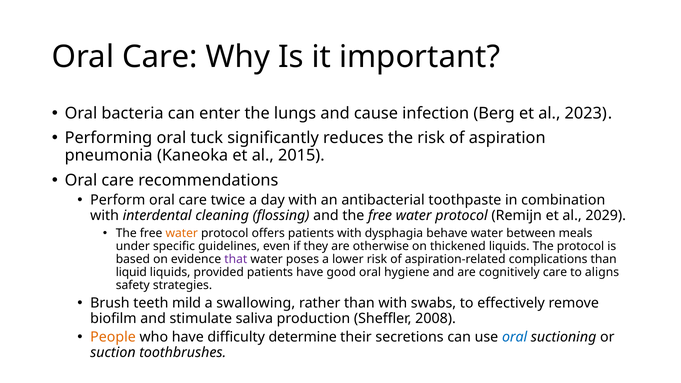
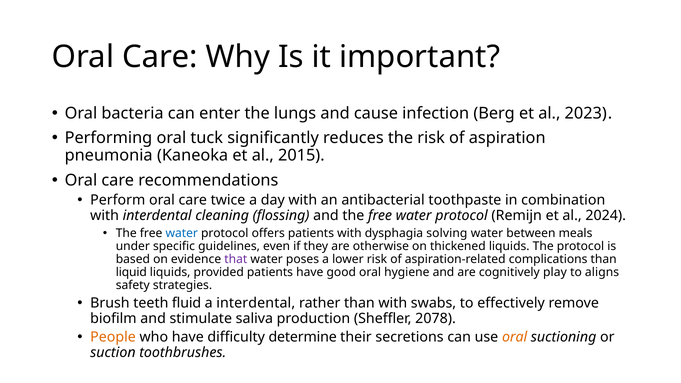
2029: 2029 -> 2024
water at (182, 233) colour: orange -> blue
behave: behave -> solving
cognitively care: care -> play
mild: mild -> fluid
a swallowing: swallowing -> interdental
2008: 2008 -> 2078
oral at (515, 337) colour: blue -> orange
